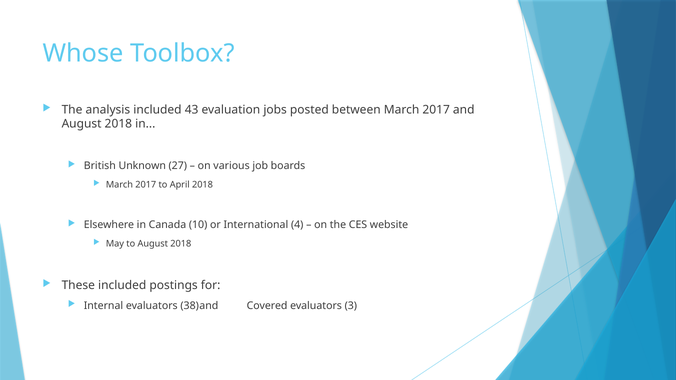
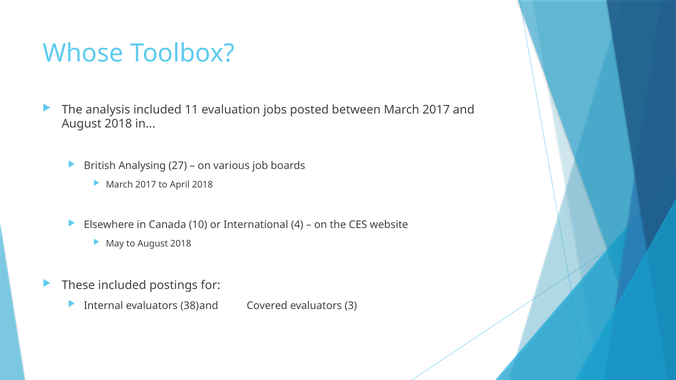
43: 43 -> 11
Unknown: Unknown -> Analysing
